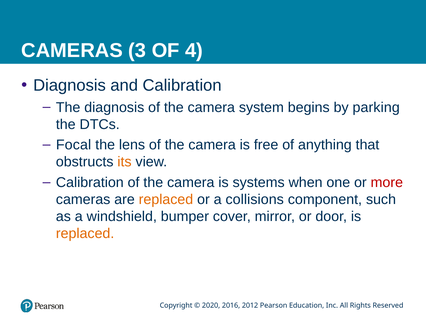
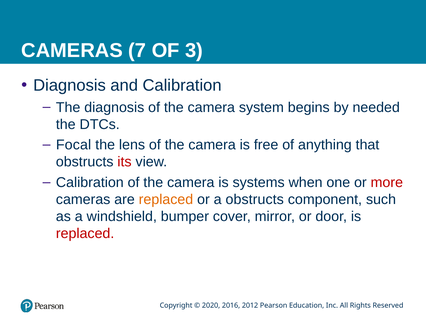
3: 3 -> 7
4: 4 -> 3
parking: parking -> needed
its colour: orange -> red
a collisions: collisions -> obstructs
replaced at (85, 234) colour: orange -> red
